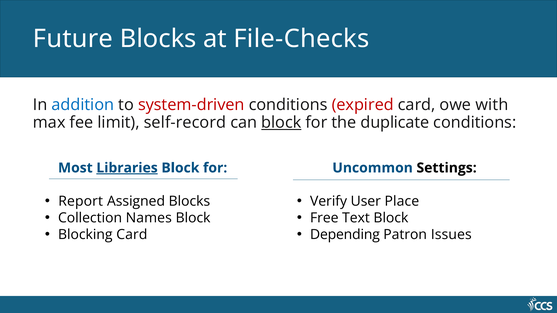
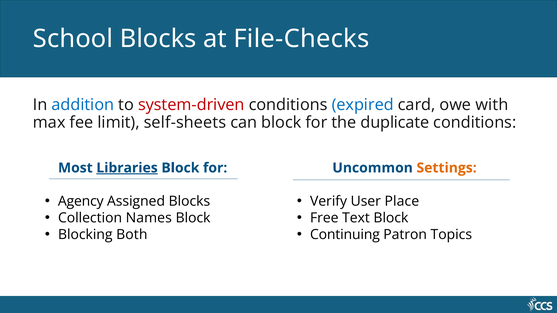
Future: Future -> School
expired colour: red -> blue
self-record: self-record -> self-sheets
block at (281, 123) underline: present -> none
Settings colour: black -> orange
Report: Report -> Agency
Blocking Card: Card -> Both
Depending: Depending -> Continuing
Issues: Issues -> Topics
